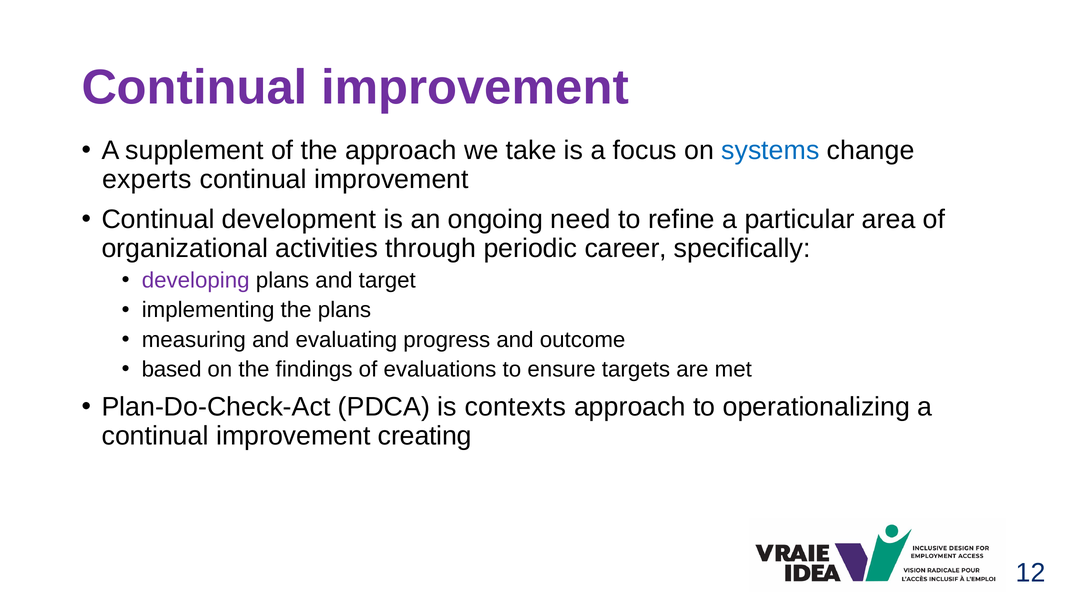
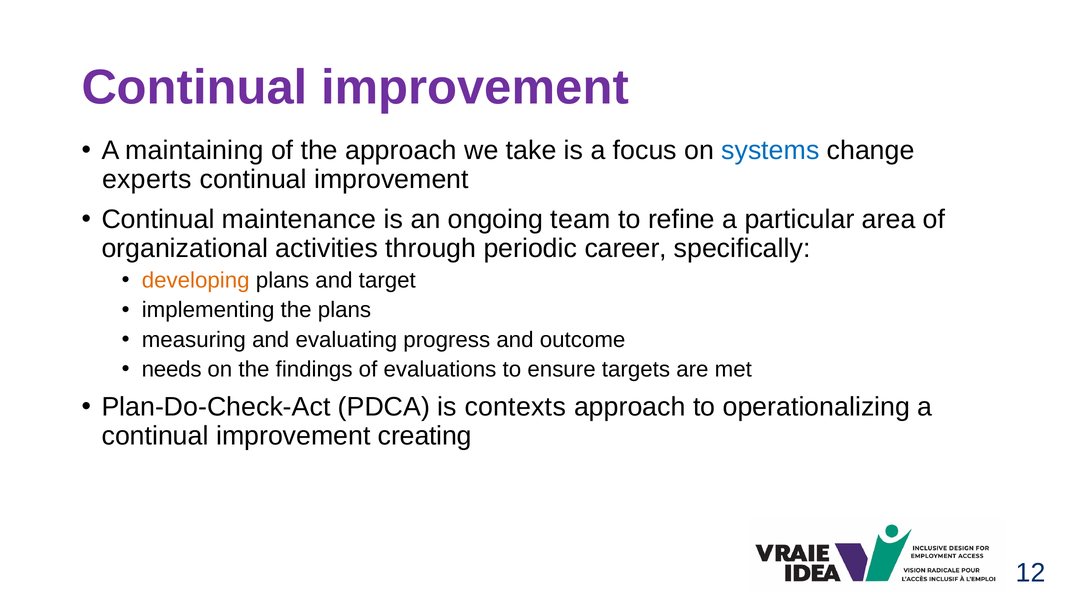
supplement: supplement -> maintaining
development: development -> maintenance
need: need -> team
developing colour: purple -> orange
based: based -> needs
